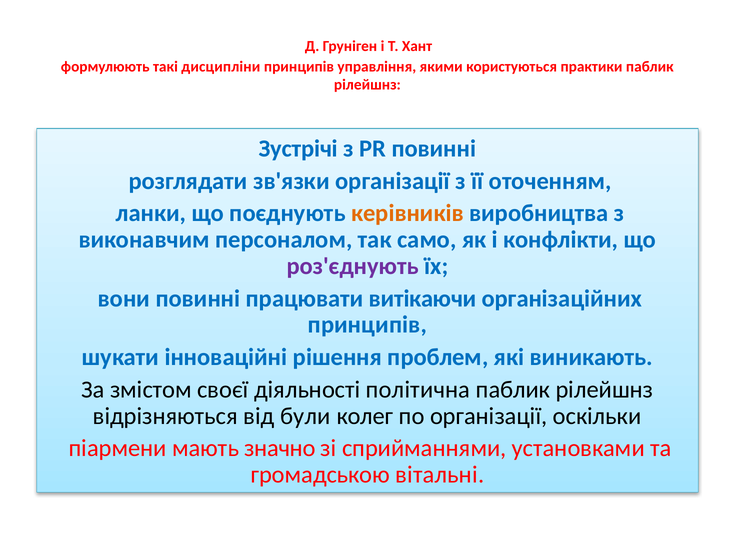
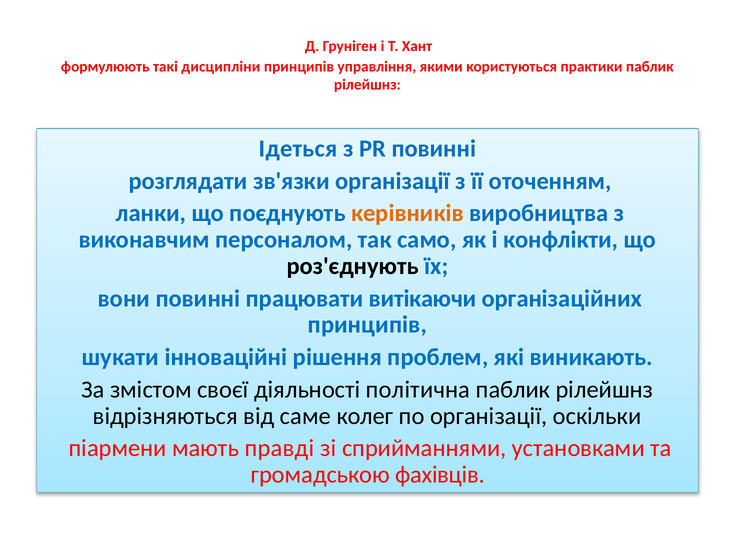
Зустрічі: Зустрічі -> Ідеться
роз'єднують colour: purple -> black
були: були -> саме
значно: значно -> правді
вітальні: вітальні -> фахівців
